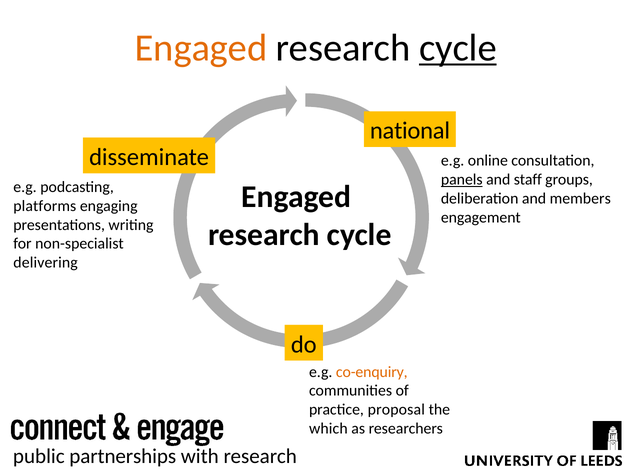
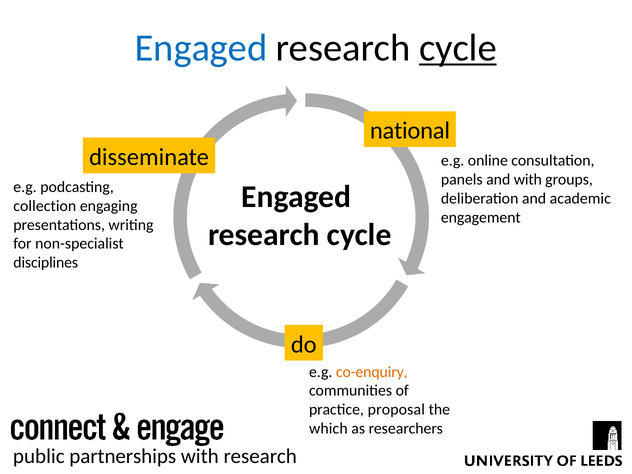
Engaged at (201, 48) colour: orange -> blue
panels underline: present -> none
and staff: staff -> with
members: members -> academic
platforms: platforms -> collection
delivering: delivering -> disciplines
